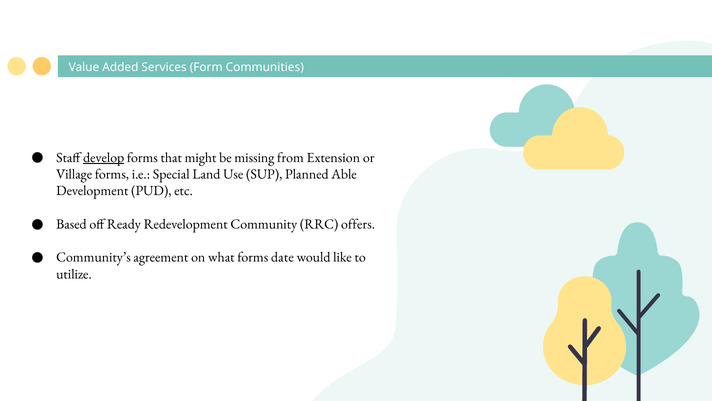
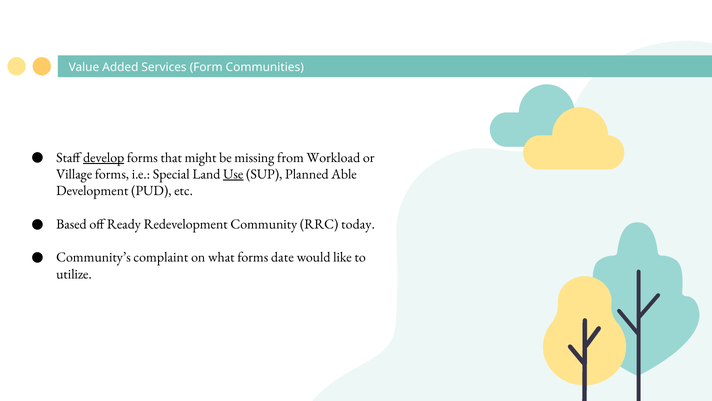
Extension: Extension -> Workload
Use underline: none -> present
offers: offers -> today
agreement: agreement -> complaint
